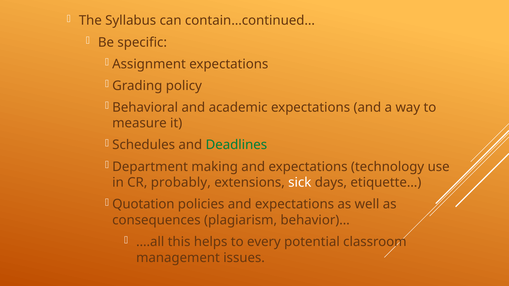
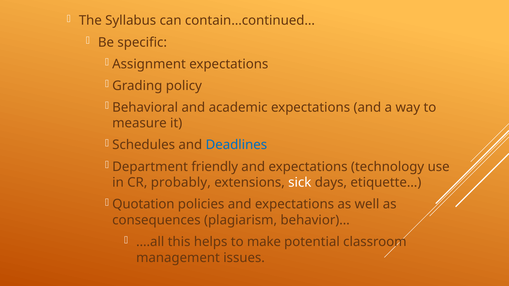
Deadlines colour: green -> blue
making: making -> friendly
every: every -> make
